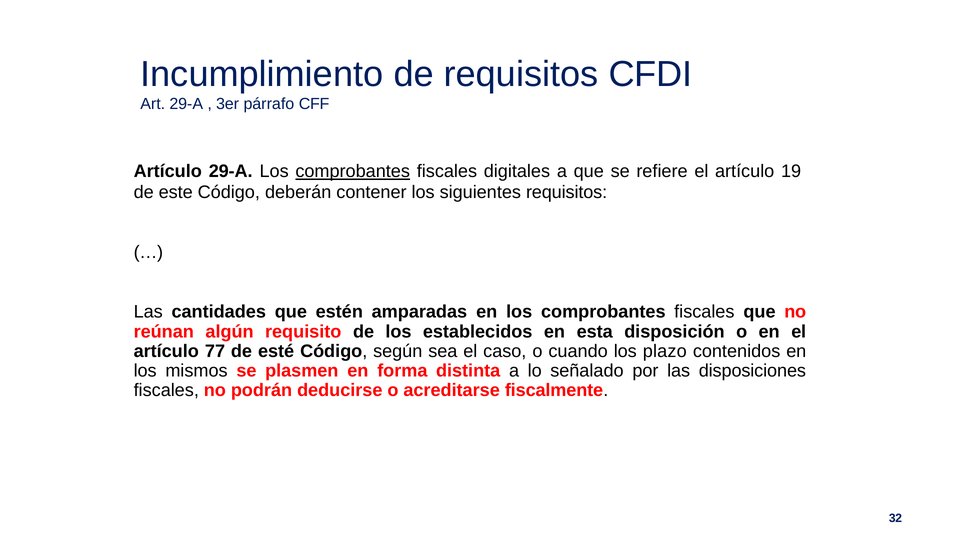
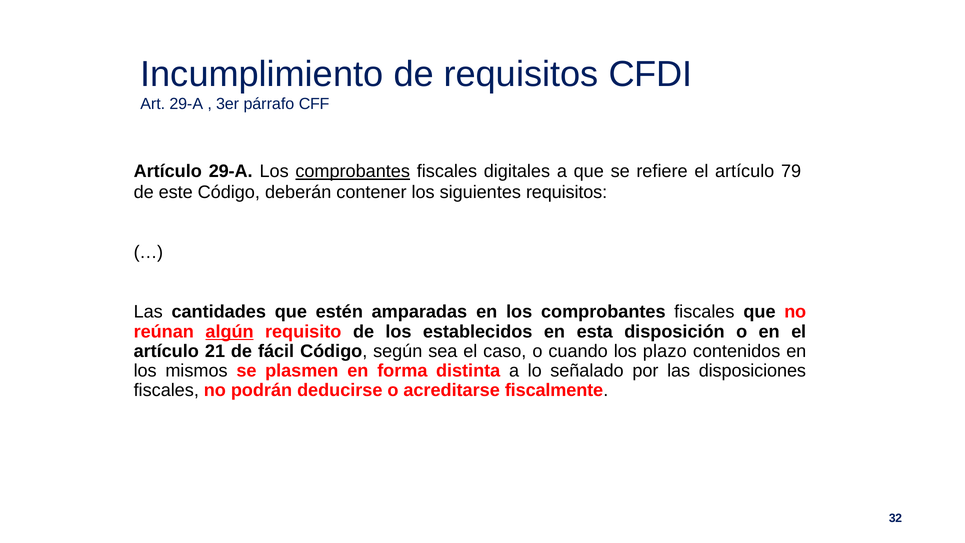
19: 19 -> 79
algún underline: none -> present
77: 77 -> 21
esté: esté -> fácil
